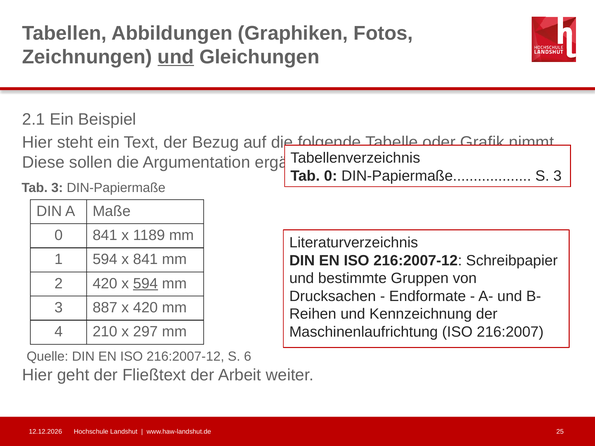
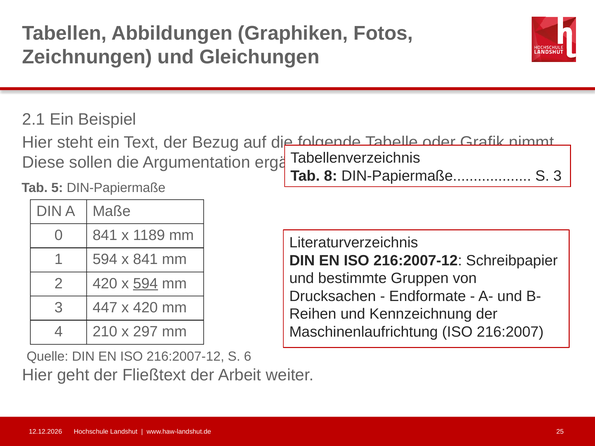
und at (176, 57) underline: present -> none
Tab 0: 0 -> 8
Tab 3: 3 -> 5
887: 887 -> 447
